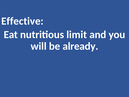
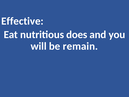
limit: limit -> does
already: already -> remain
